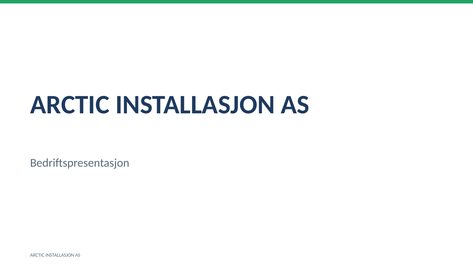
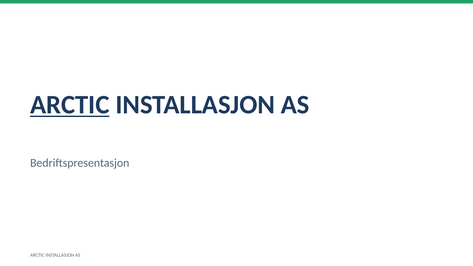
ARCTIC at (70, 105) underline: none -> present
